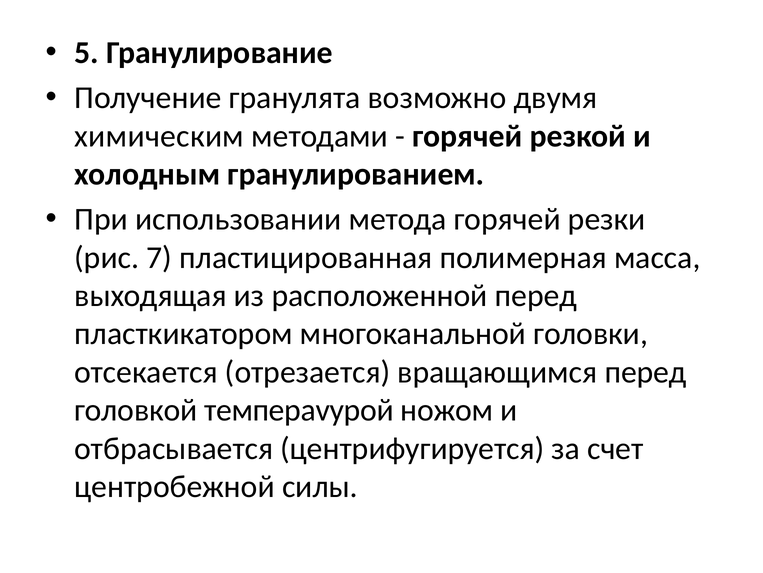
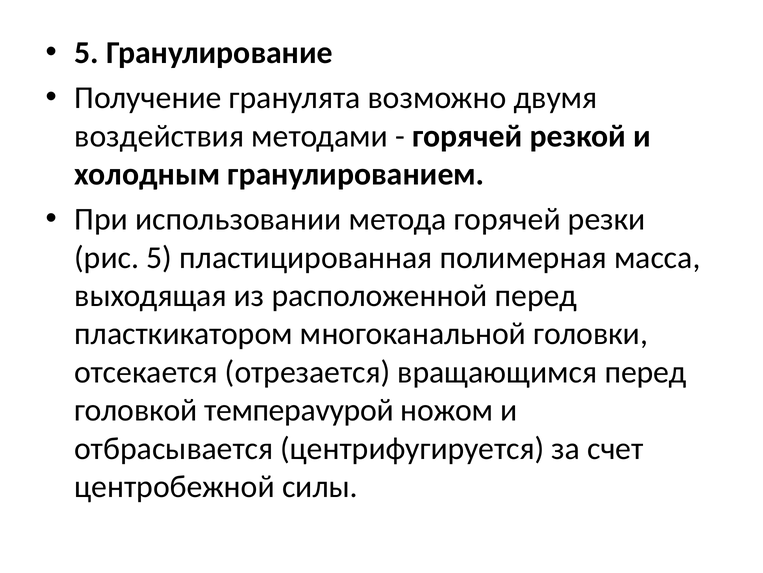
химическим: химическим -> воздействия
рис 7: 7 -> 5
